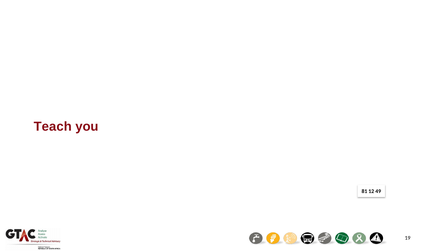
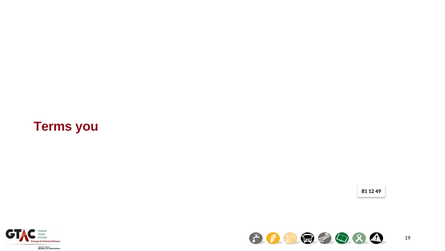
Teach: Teach -> Terms
